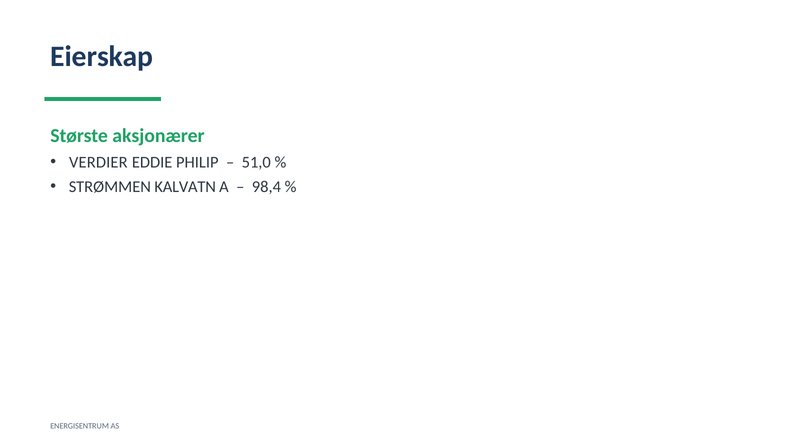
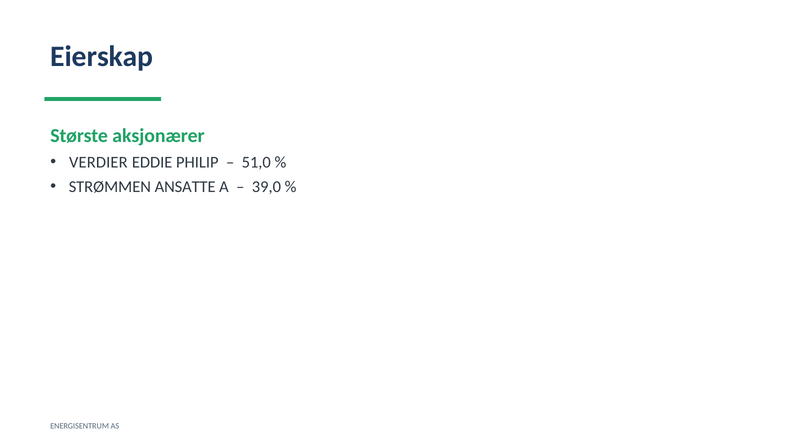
KALVATN: KALVATN -> ANSATTE
98,4: 98,4 -> 39,0
